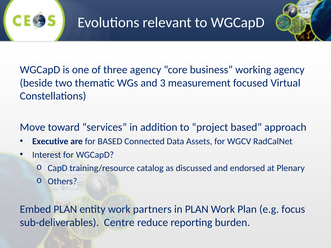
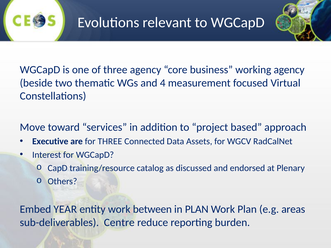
3: 3 -> 4
for BASED: BASED -> THREE
Embed PLAN: PLAN -> YEAR
partners: partners -> between
focus: focus -> areas
